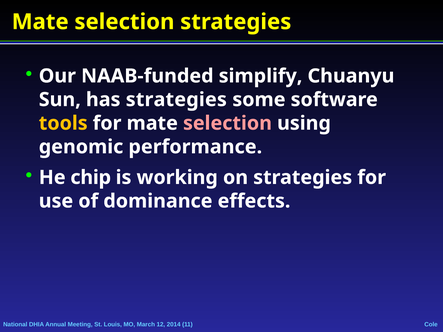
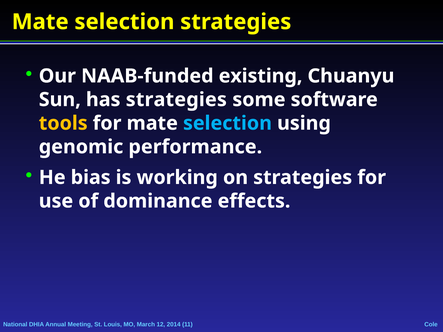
simplify: simplify -> existing
selection at (227, 123) colour: pink -> light blue
chip: chip -> bias
